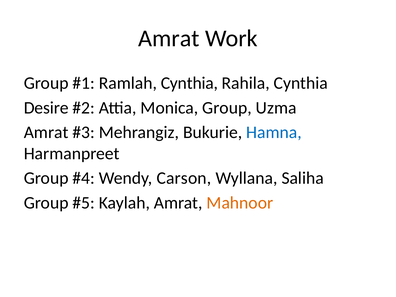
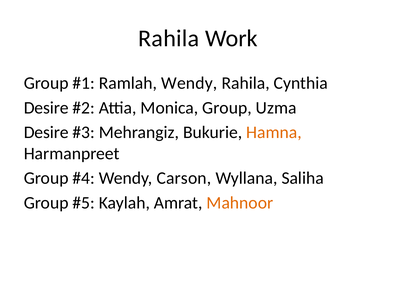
Amrat at (169, 38): Amrat -> Rahila
Ramlah Cynthia: Cynthia -> Wendy
Amrat at (46, 132): Amrat -> Desire
Hamna colour: blue -> orange
